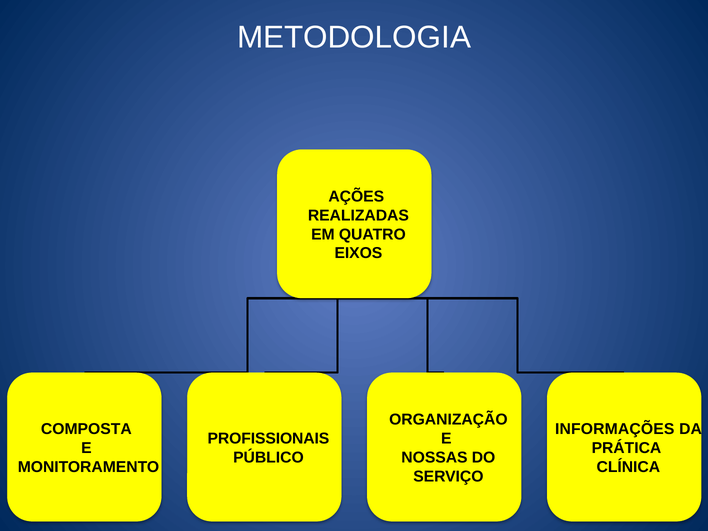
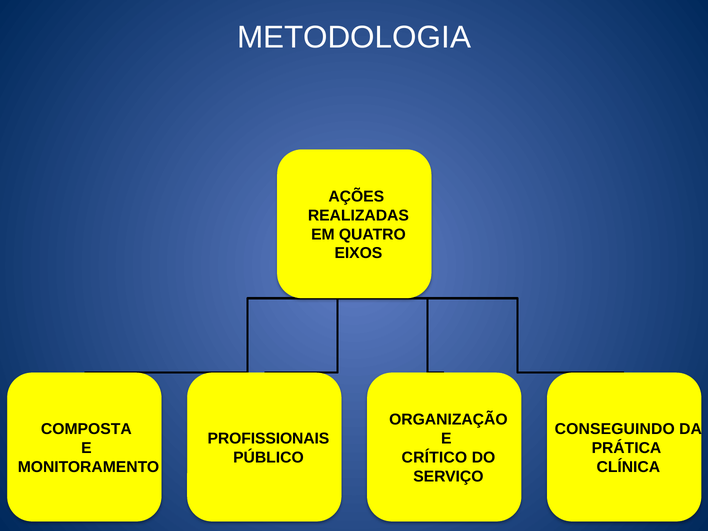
INFORMAÇÕES: INFORMAÇÕES -> CONSEGUINDO
NOSSAS: NOSSAS -> CRÍTICO
